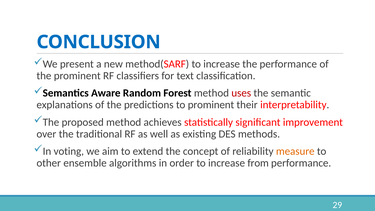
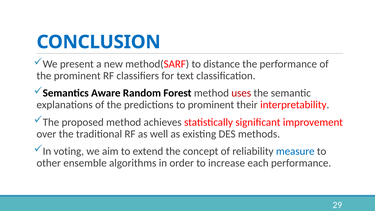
method(SARF to increase: increase -> distance
measure colour: orange -> blue
from: from -> each
